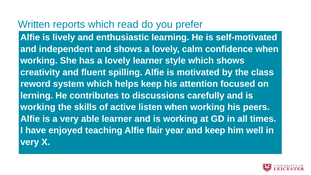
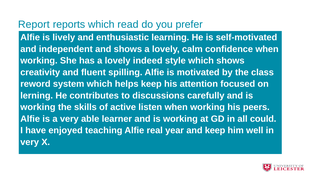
Written: Written -> Report
lovely learner: learner -> indeed
times: times -> could
flair: flair -> real
